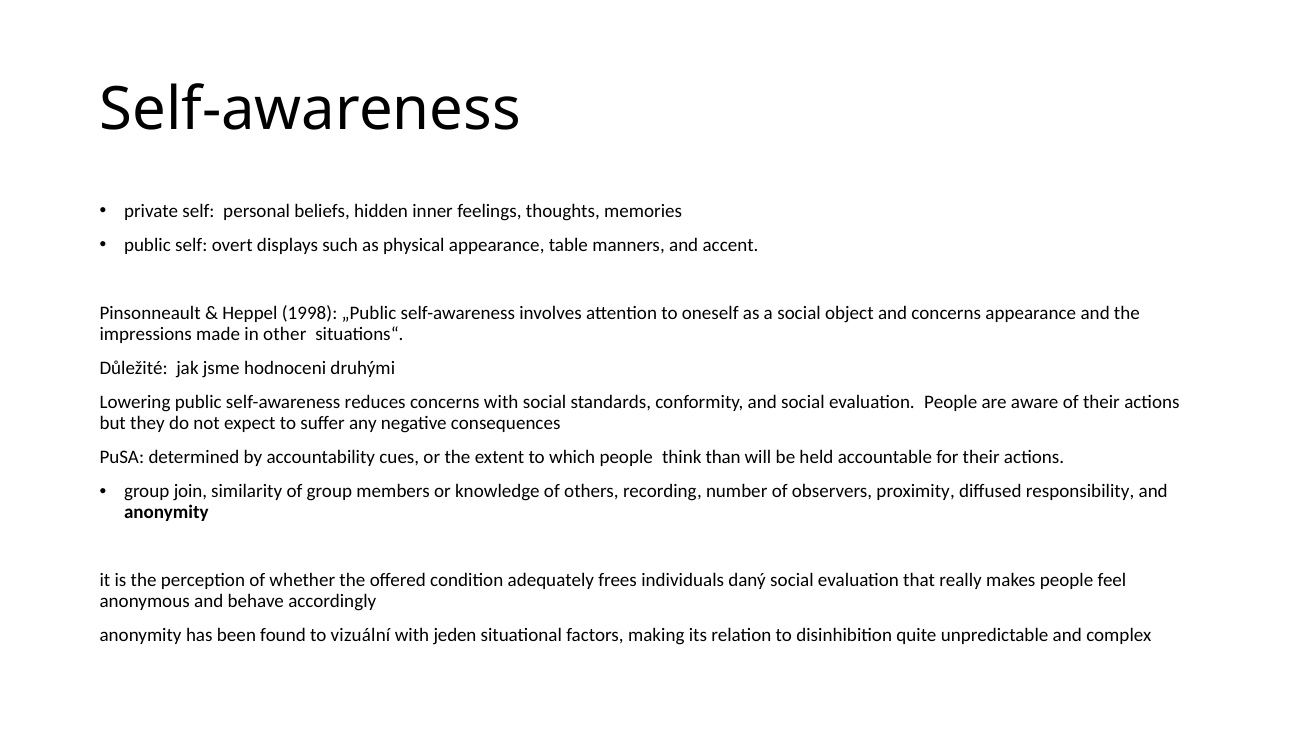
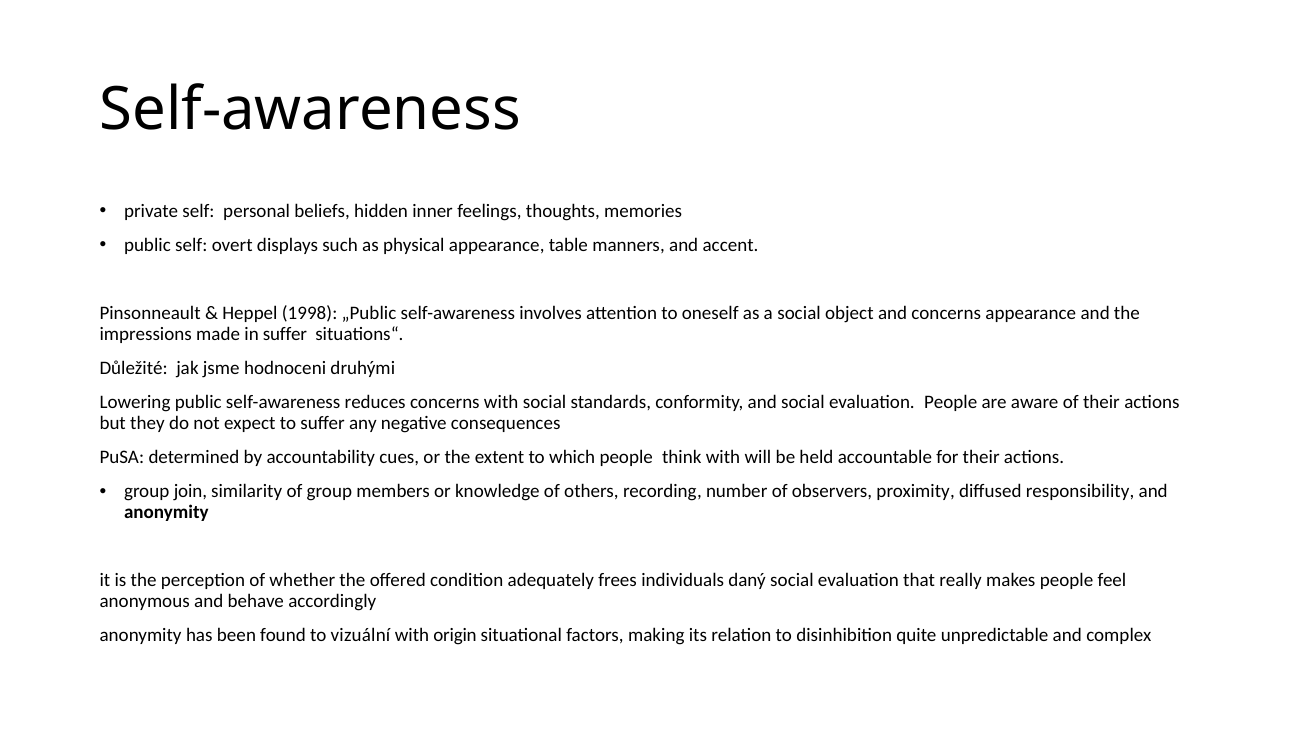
in other: other -> suffer
think than: than -> with
jeden: jeden -> origin
